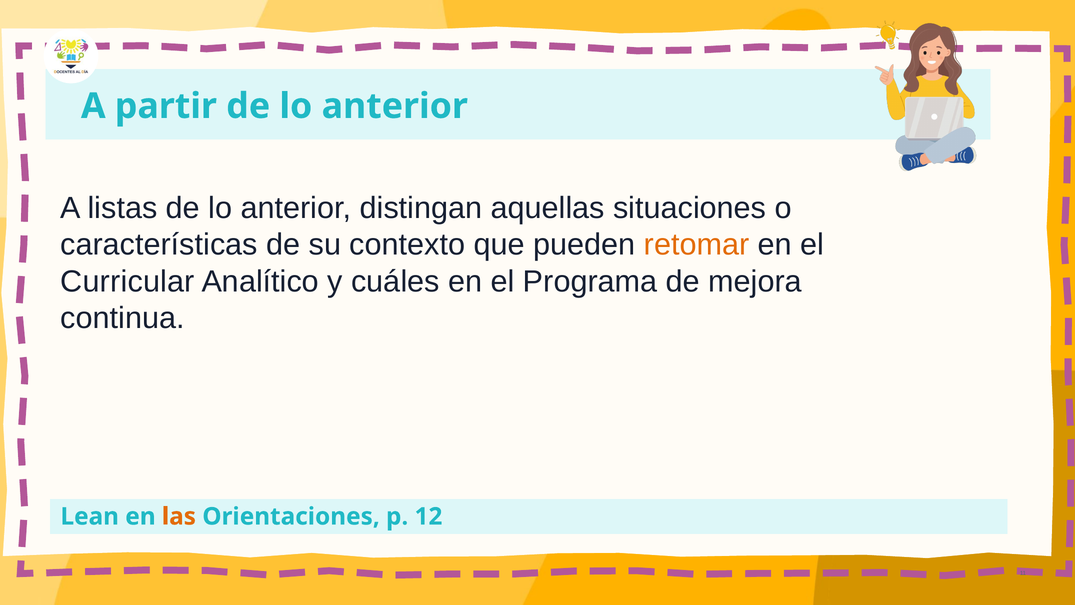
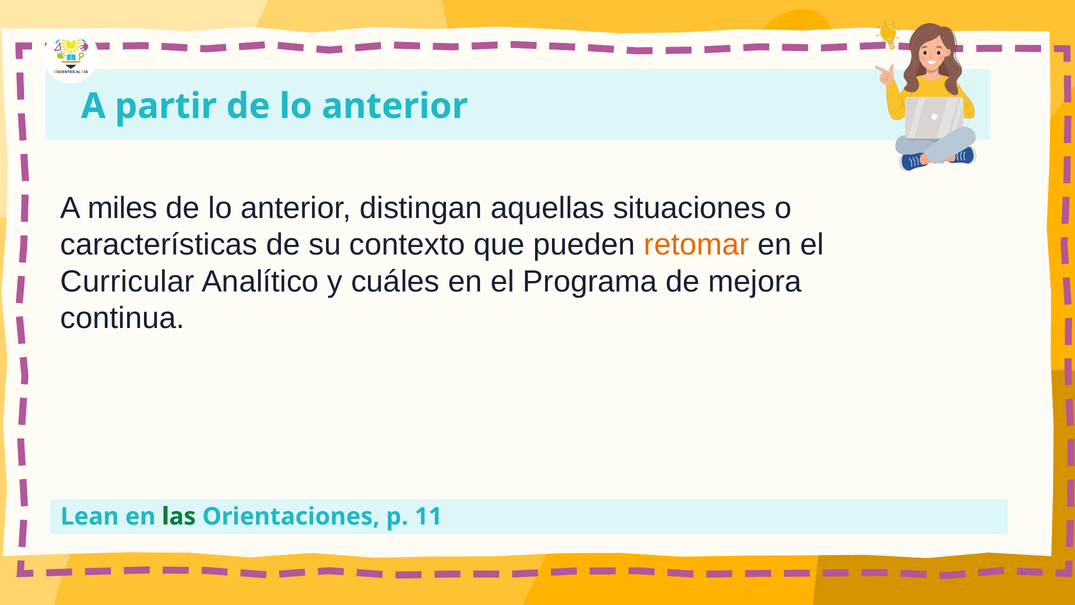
listas: listas -> miles
las colour: orange -> green
p 12: 12 -> 11
